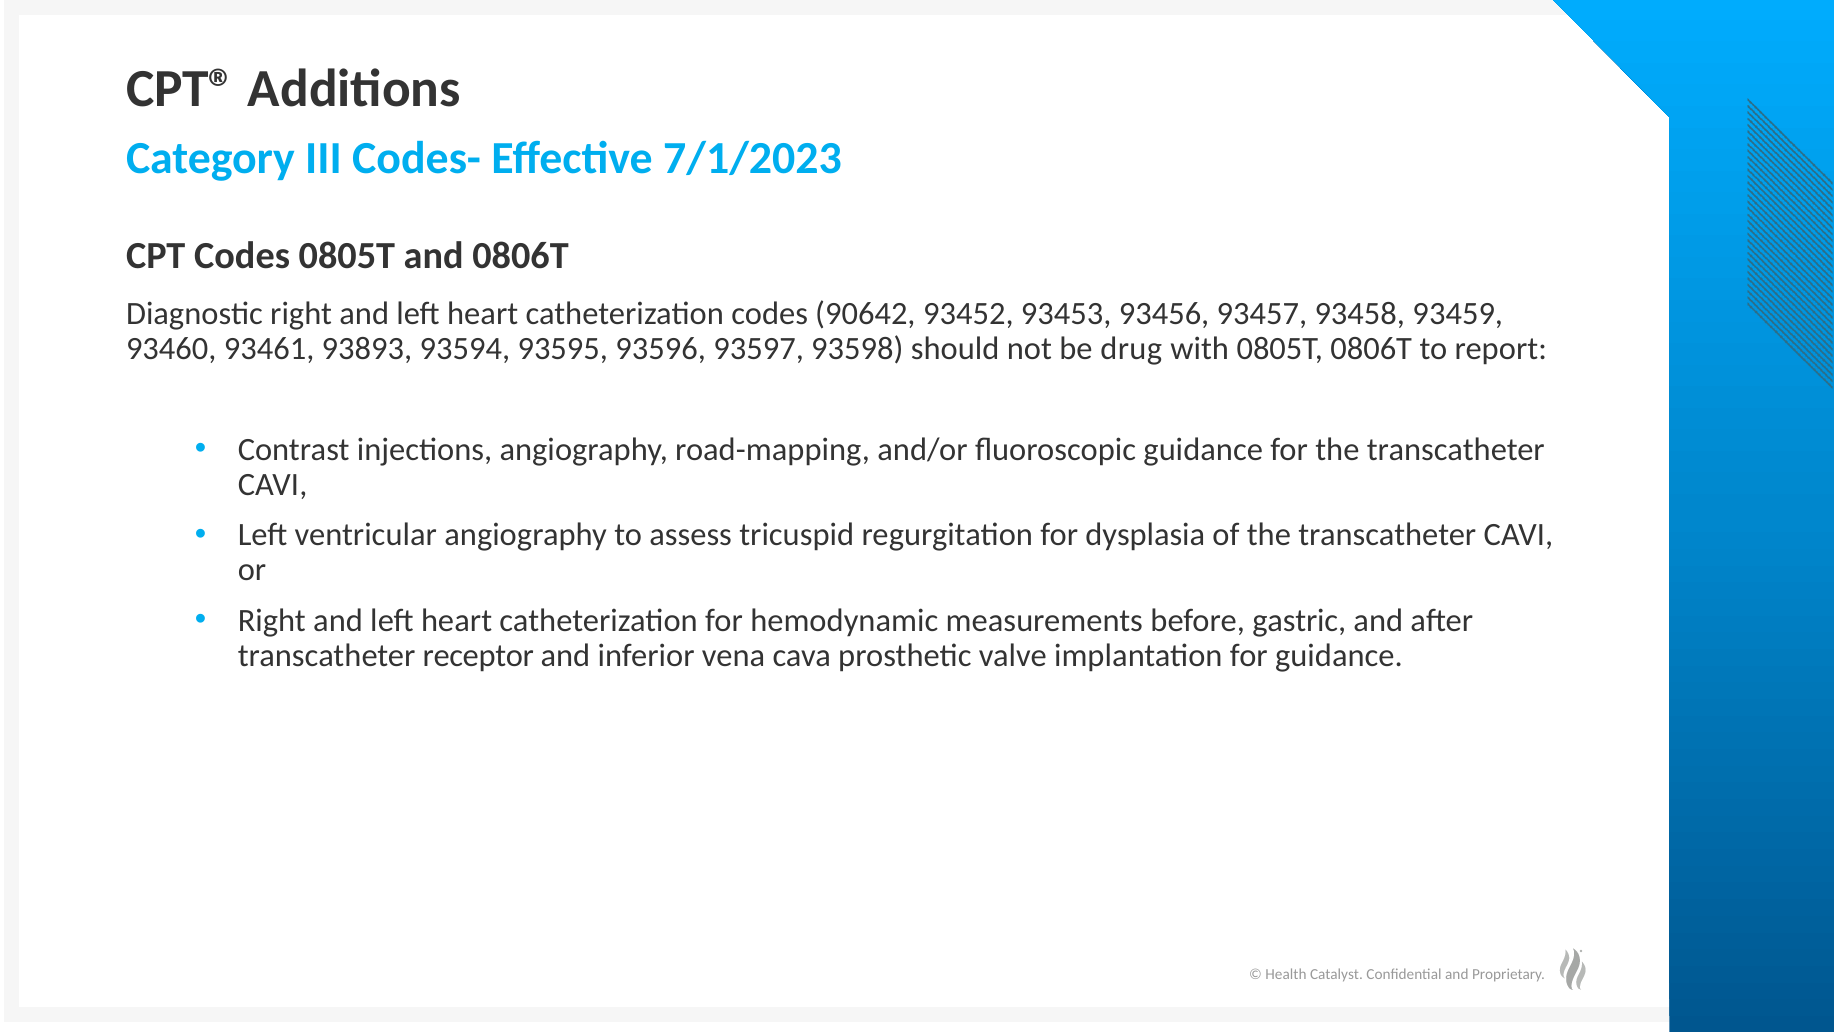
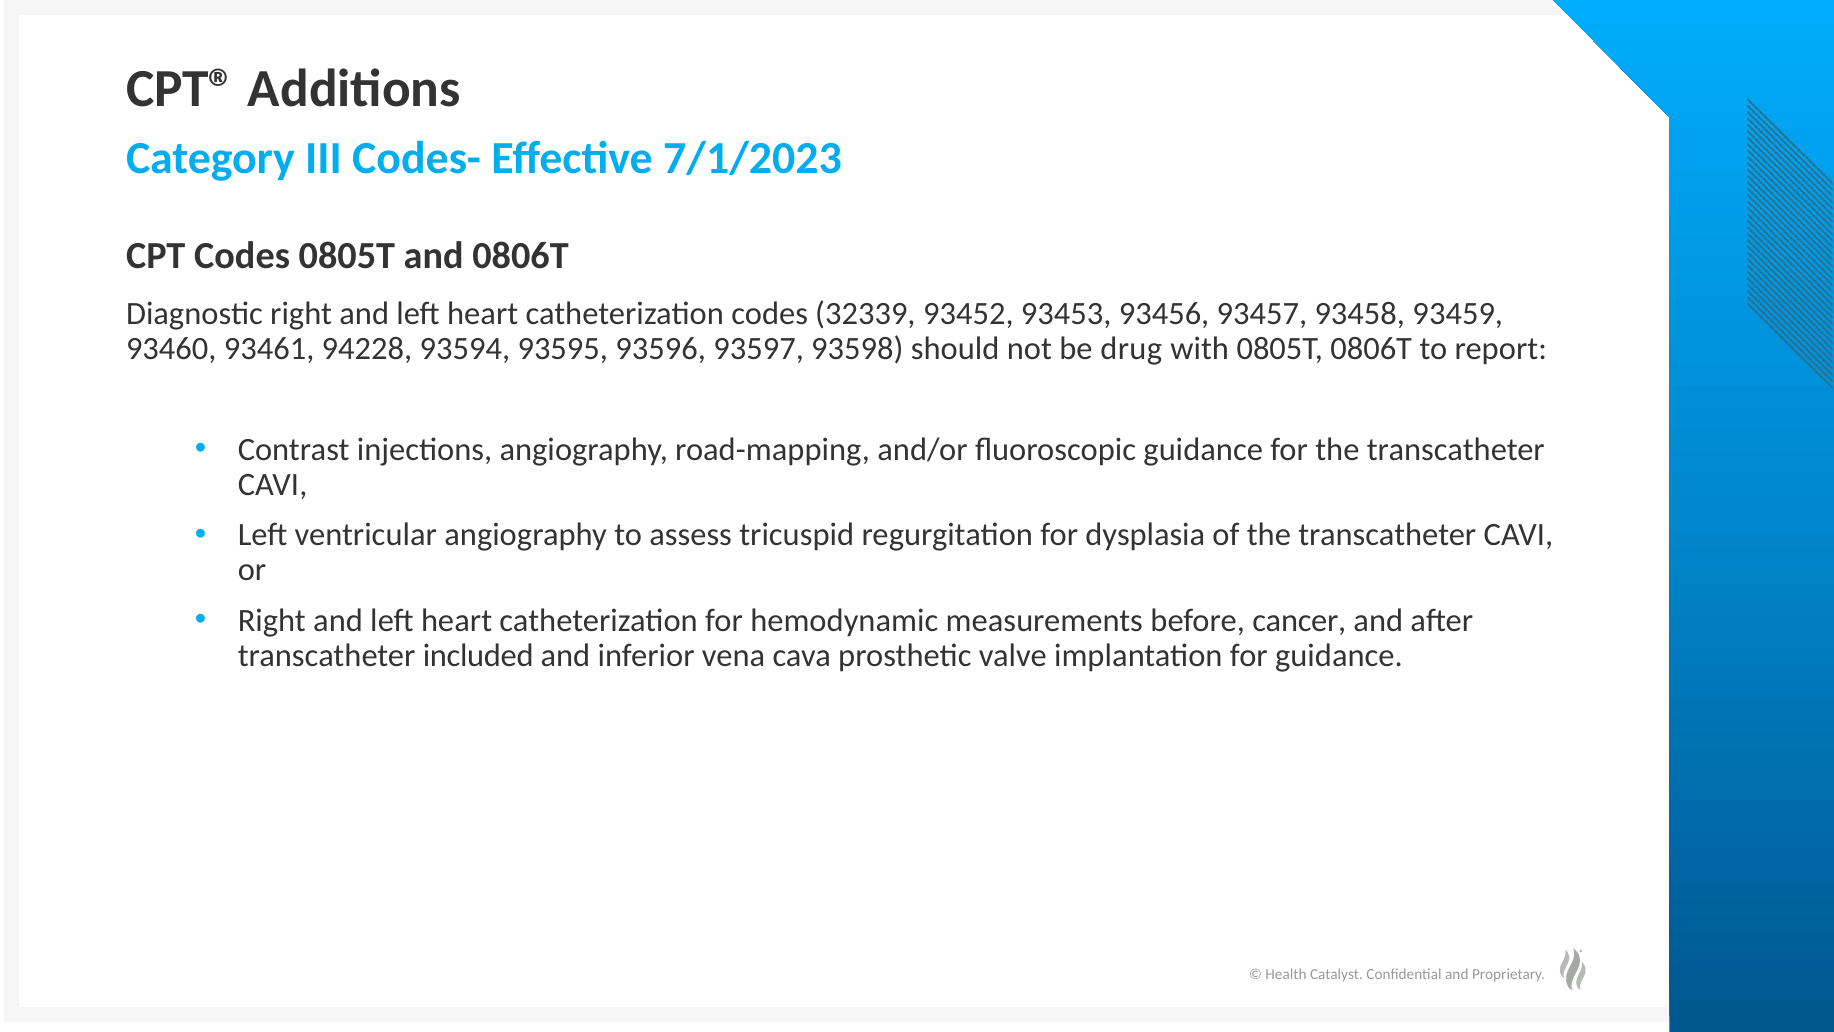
90642: 90642 -> 32339
93893: 93893 -> 94228
gastric: gastric -> cancer
receptor: receptor -> included
